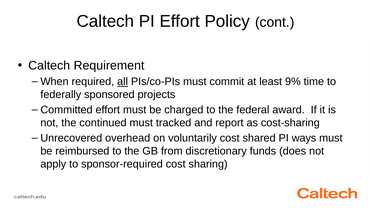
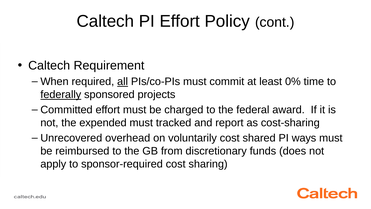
9%: 9% -> 0%
federally underline: none -> present
continued: continued -> expended
